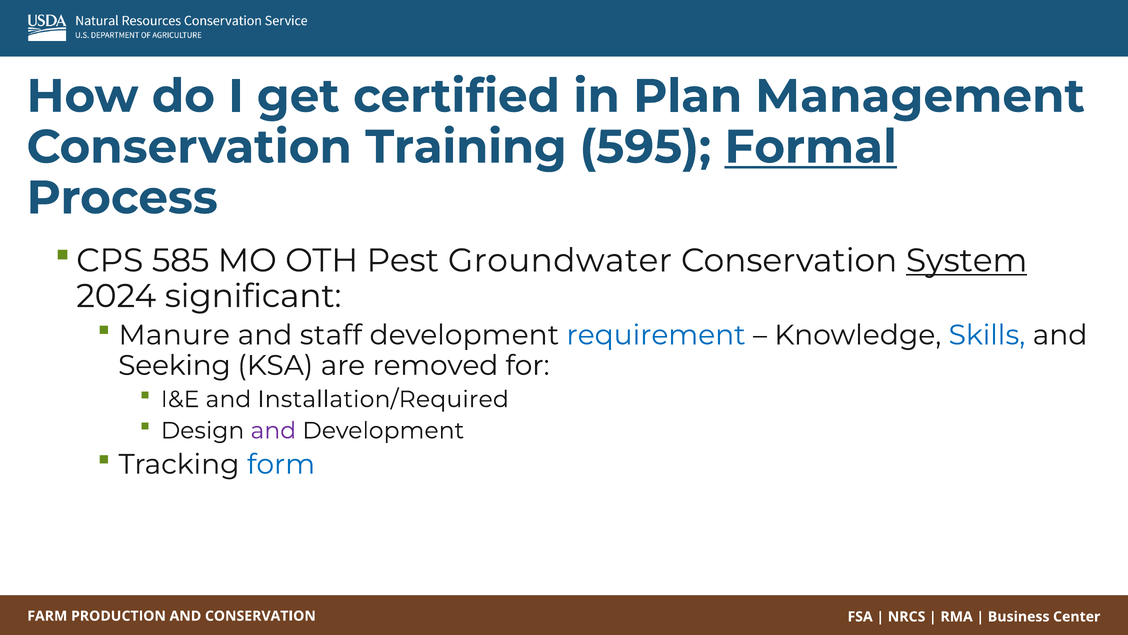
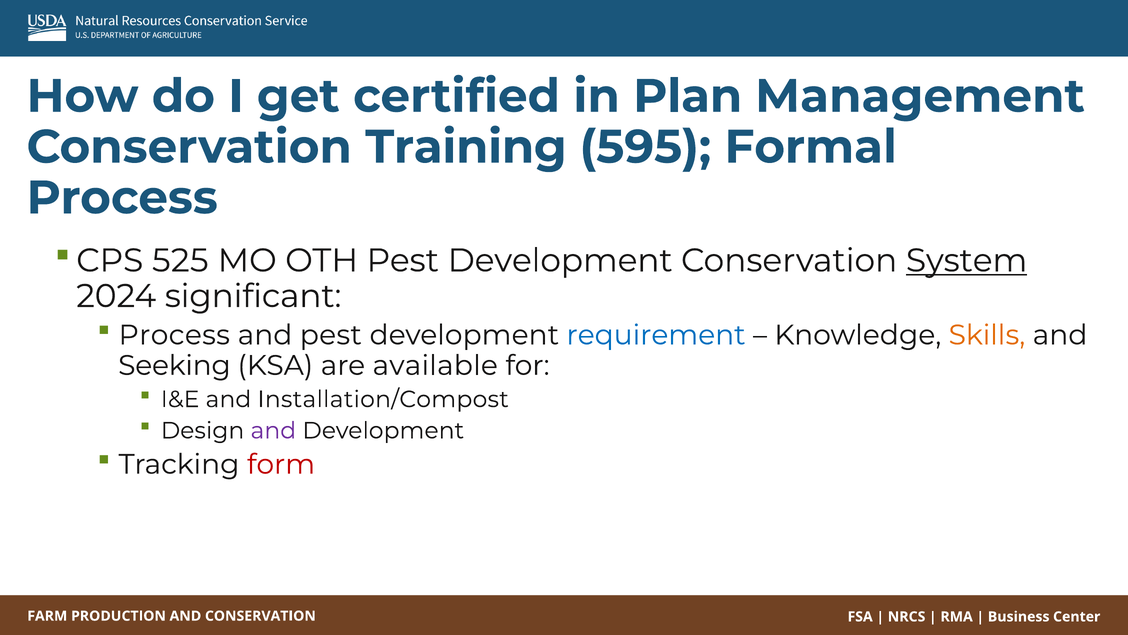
Formal underline: present -> none
585: 585 -> 525
OTH Pest Groundwater: Groundwater -> Development
Manure at (174, 335): Manure -> Process
and staff: staff -> pest
Skills colour: blue -> orange
removed: removed -> available
Installation/Required: Installation/Required -> Installation/Compost
form colour: blue -> red
